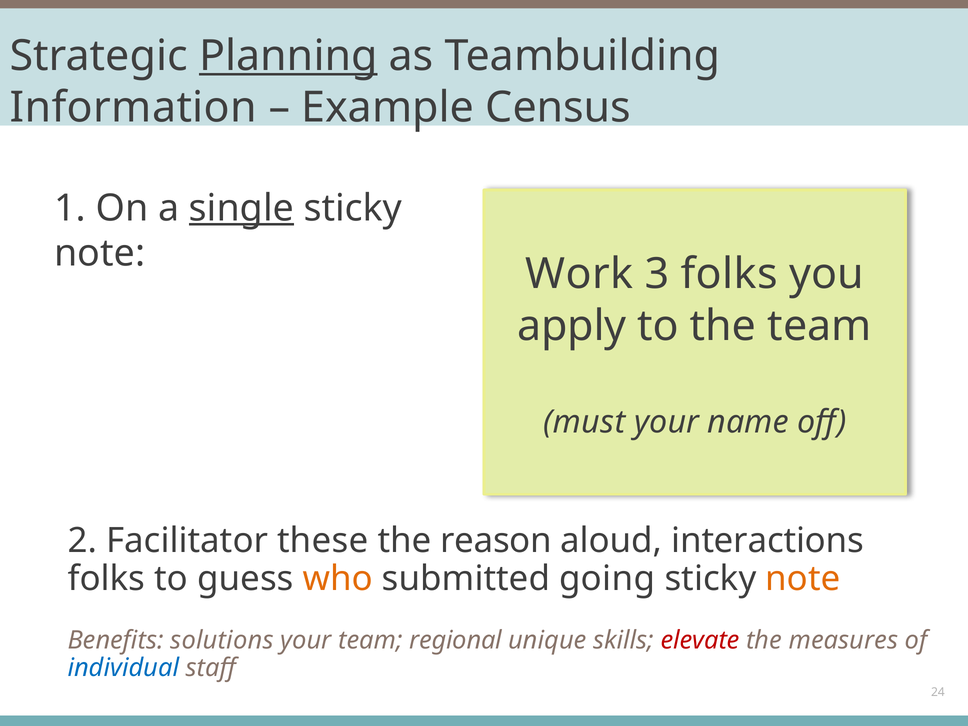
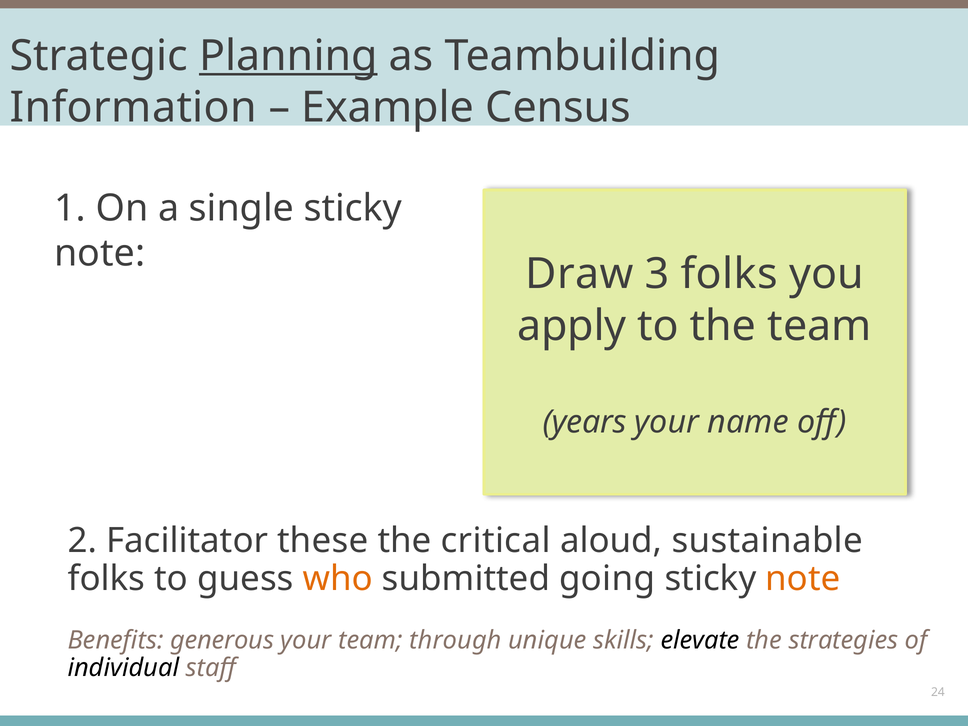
single underline: present -> none
Work: Work -> Draw
must: must -> years
reason: reason -> critical
interactions: interactions -> sustainable
solutions: solutions -> generous
regional: regional -> through
elevate colour: red -> black
measures: measures -> strategies
individual colour: blue -> black
